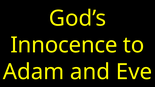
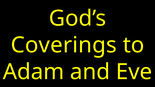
Innocence: Innocence -> Coverings
